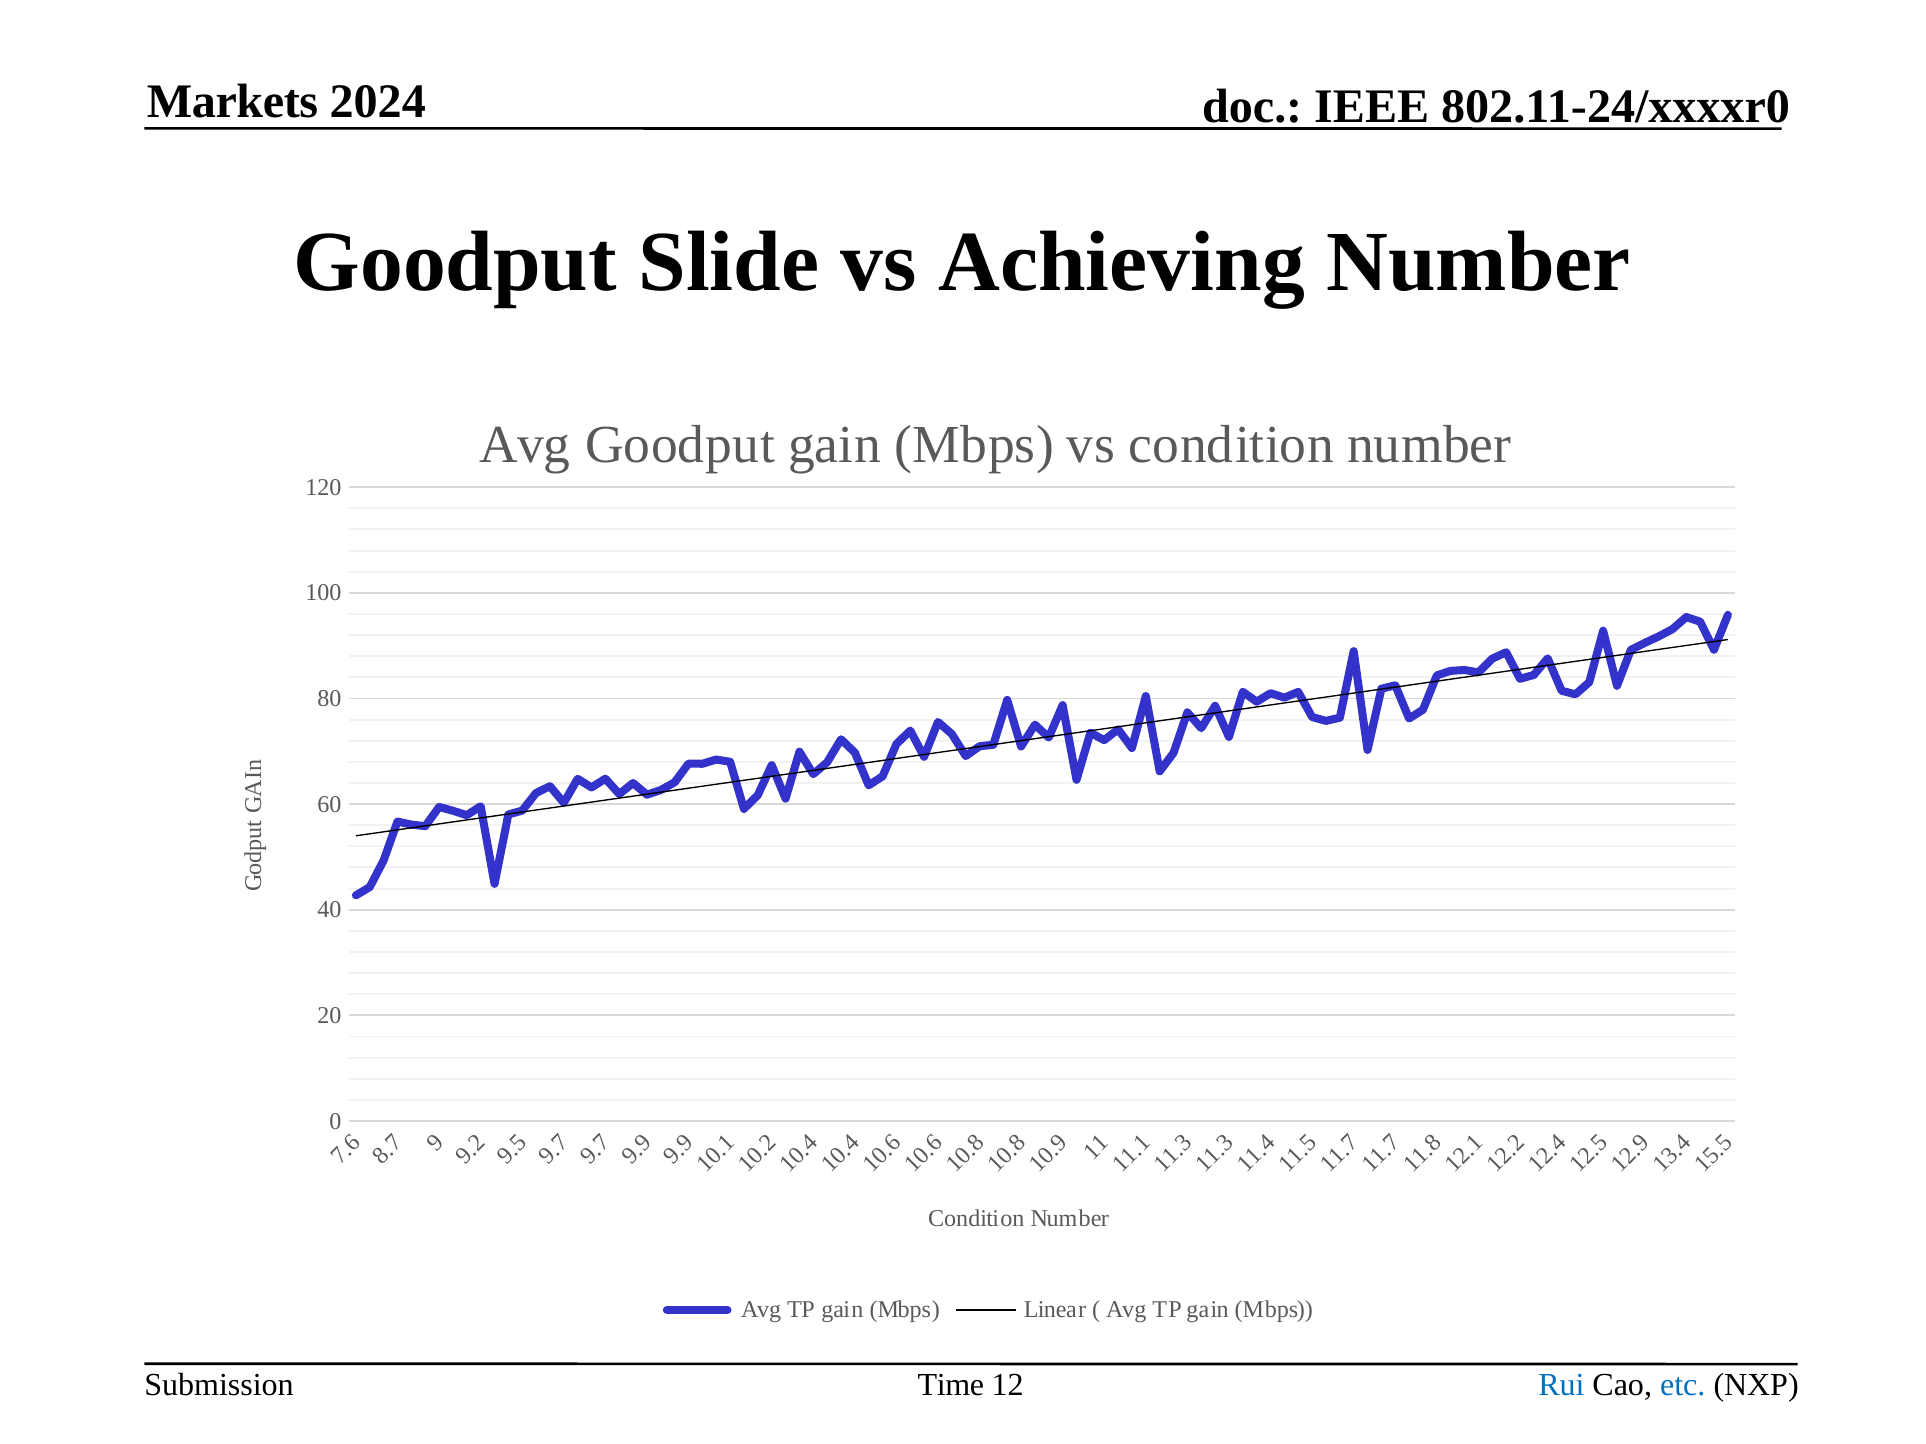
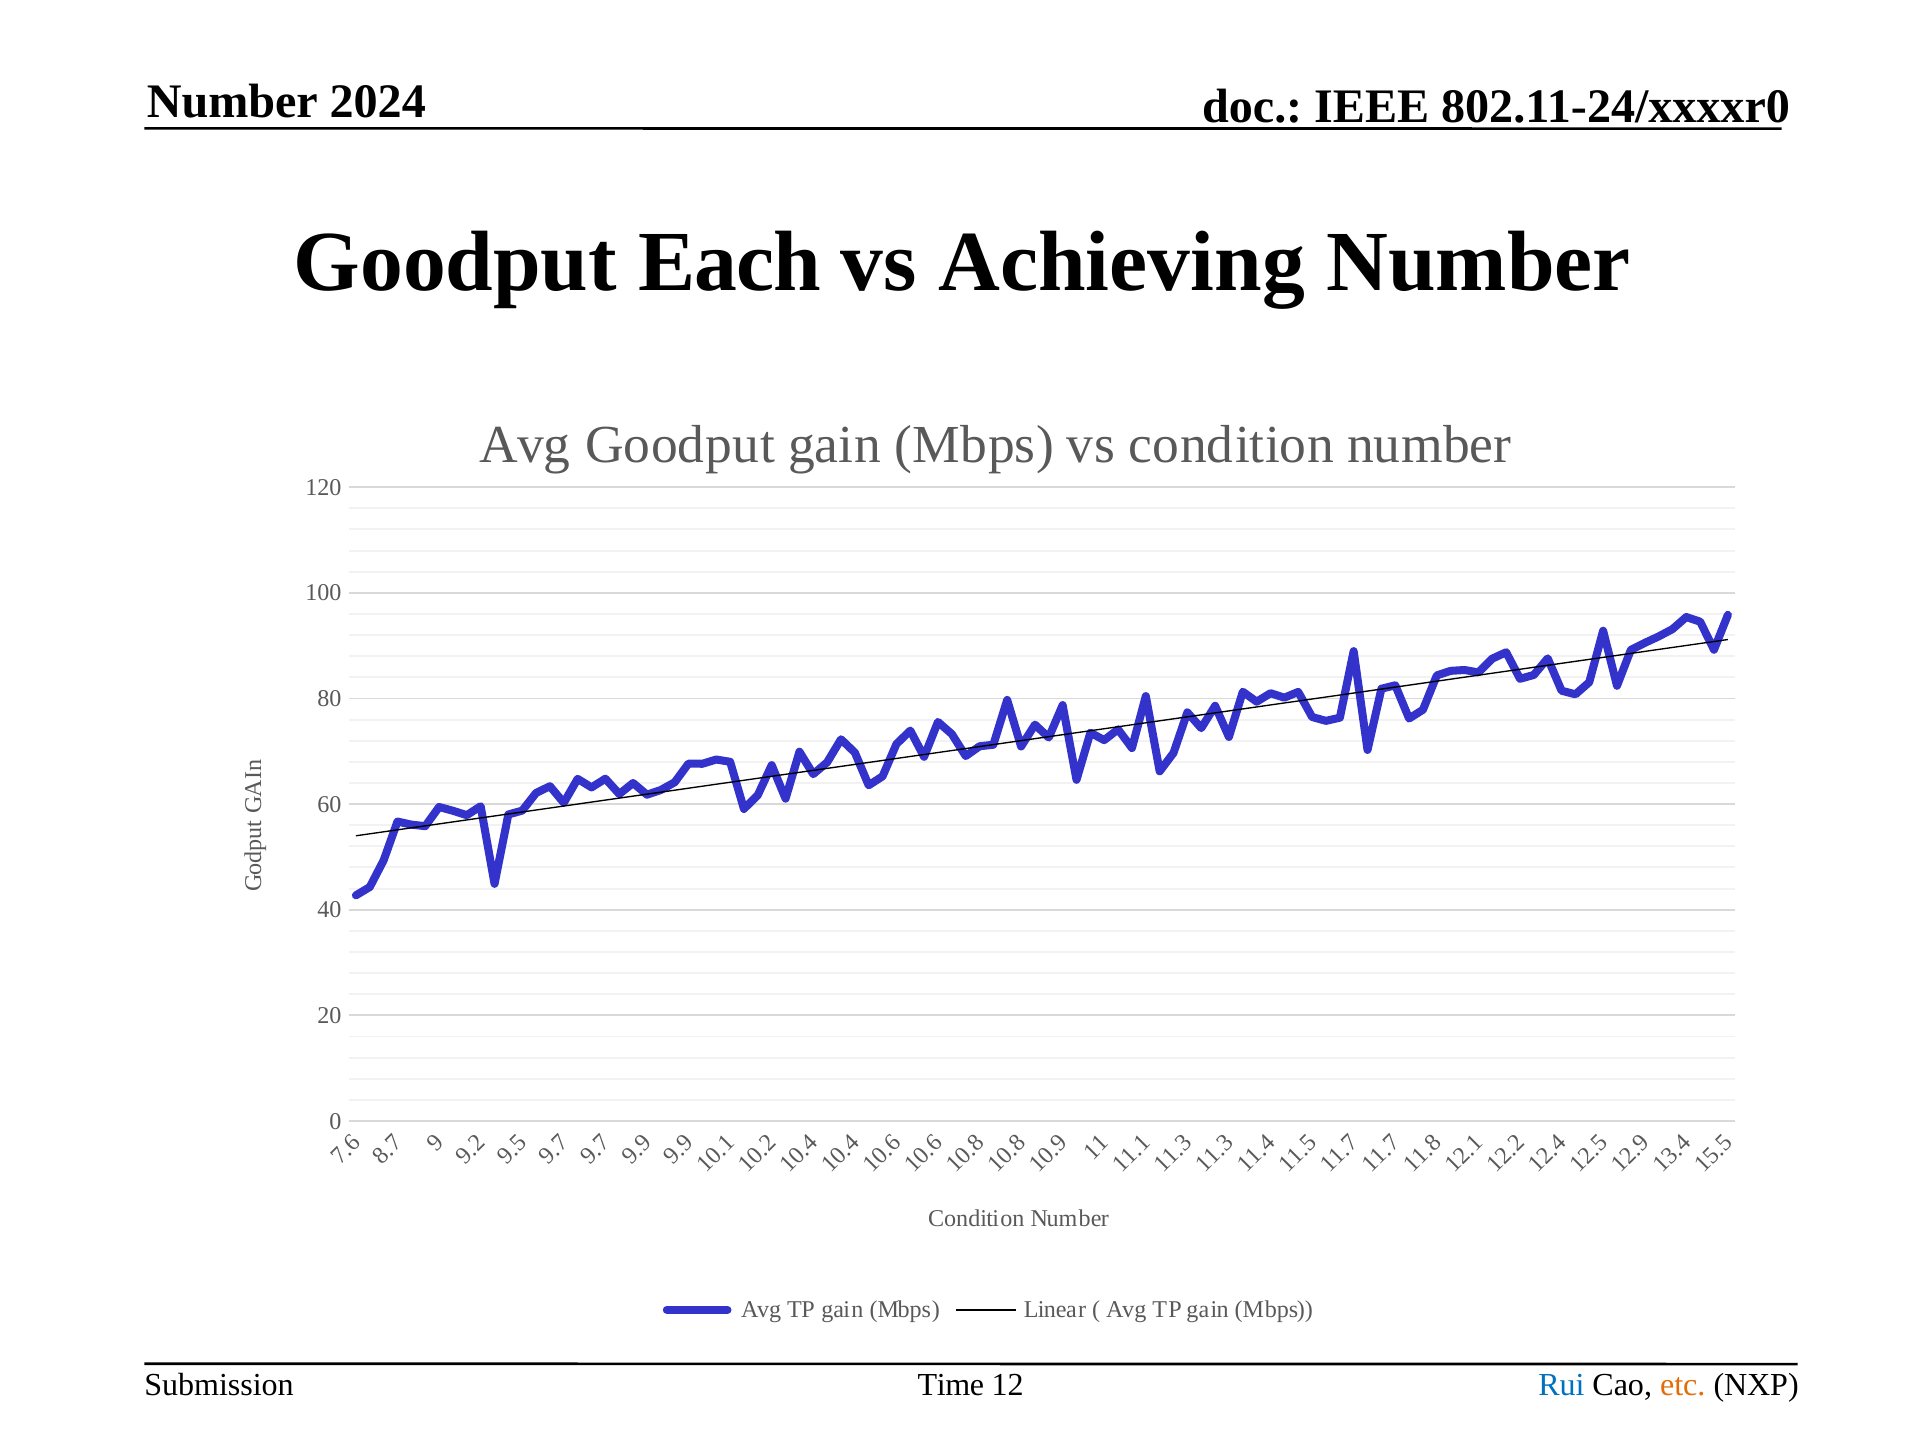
Markets at (232, 102): Markets -> Number
Slide: Slide -> Each
etc colour: blue -> orange
